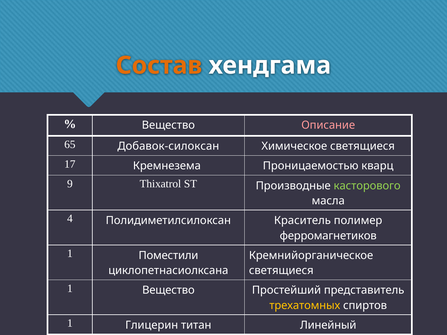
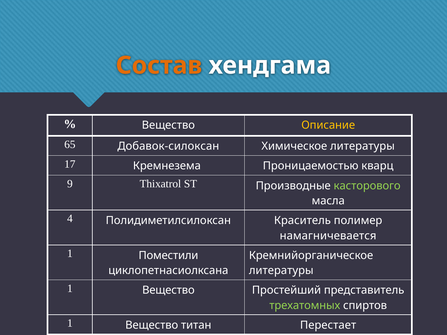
Описание colour: pink -> yellow
Химическое светящиеся: светящиеся -> литературы
ферромагнетиков: ферромагнетиков -> намагничевается
светящиеся at (281, 271): светящиеся -> литературы
трехатомных colour: yellow -> light green
Глицерин at (152, 325): Глицерин -> Вещество
Линейный: Линейный -> Перестает
